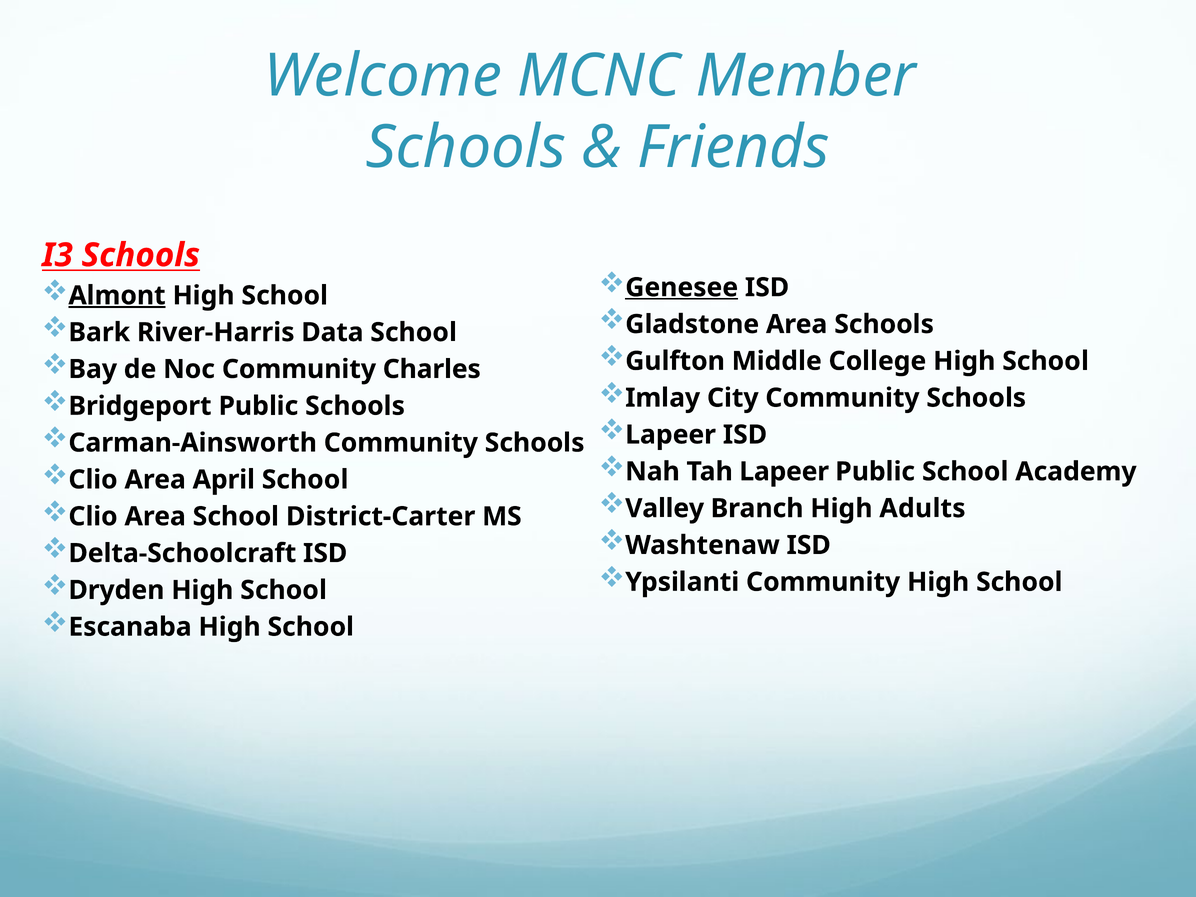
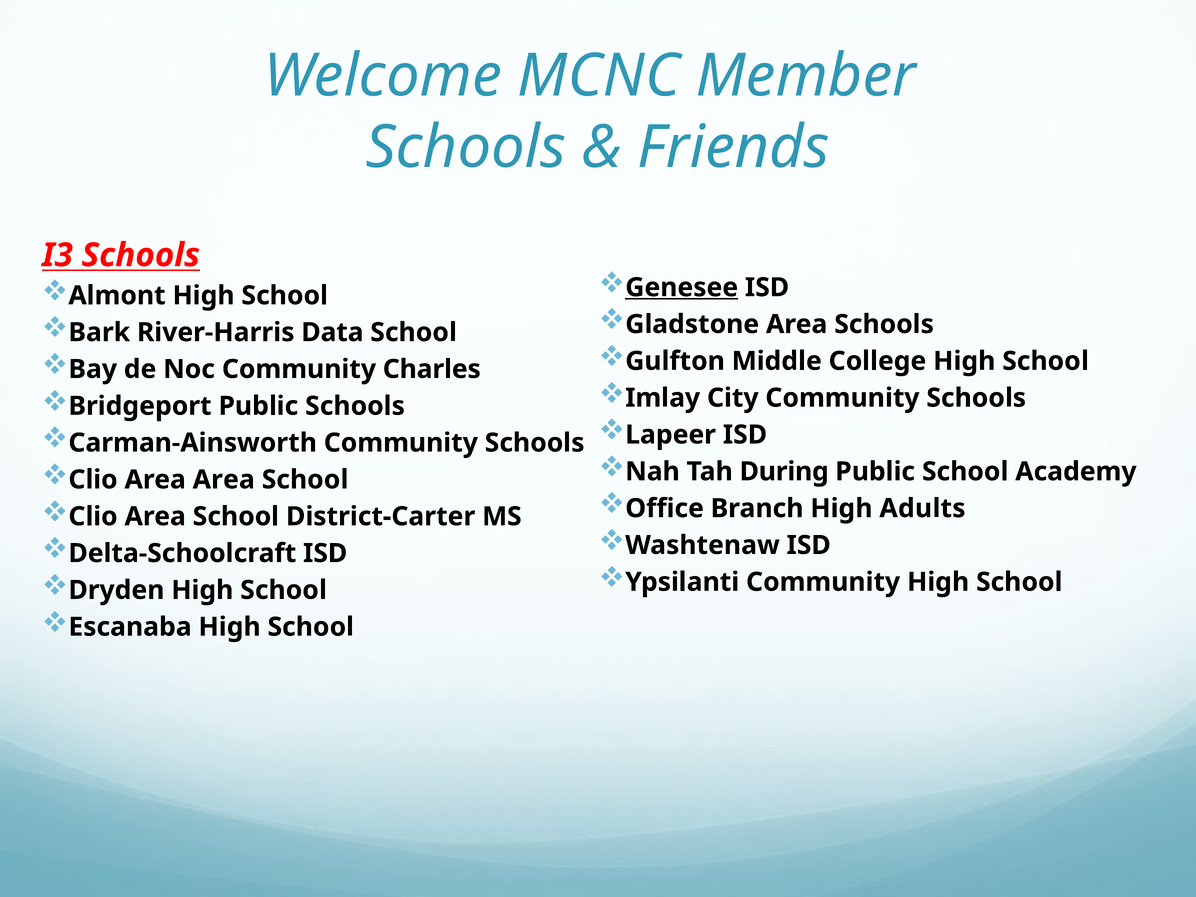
Almont underline: present -> none
Tah Lapeer: Lapeer -> During
Area April: April -> Area
Valley: Valley -> Office
